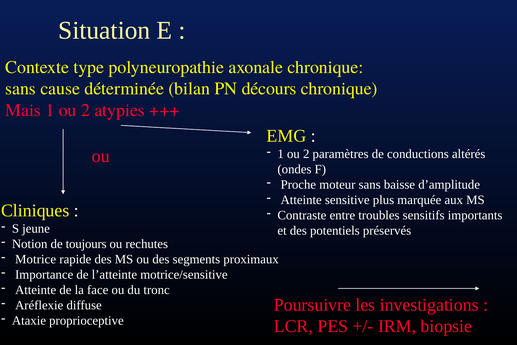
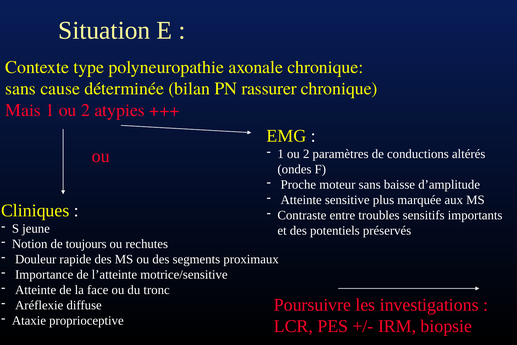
décours: décours -> rassurer
Motrice: Motrice -> Douleur
